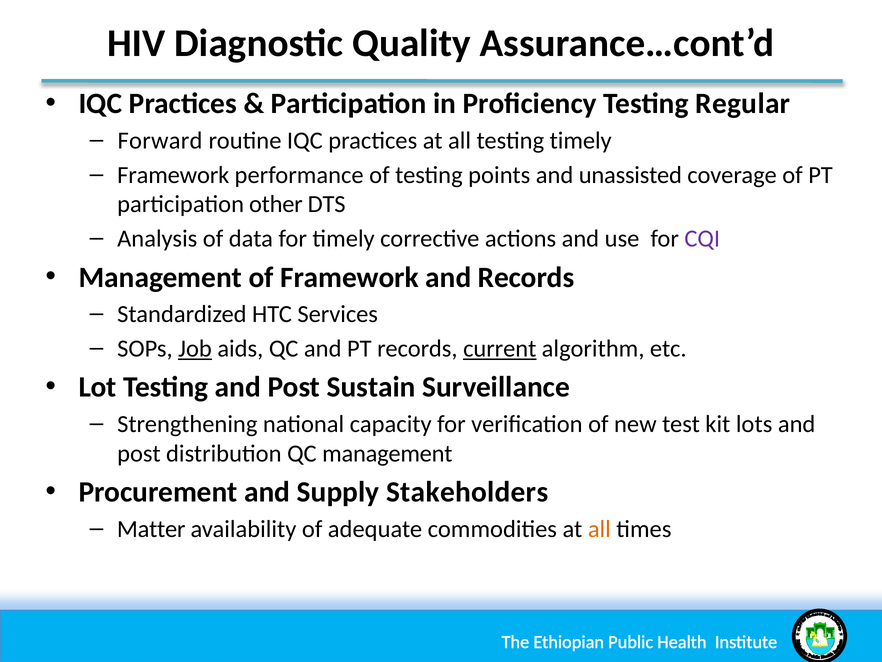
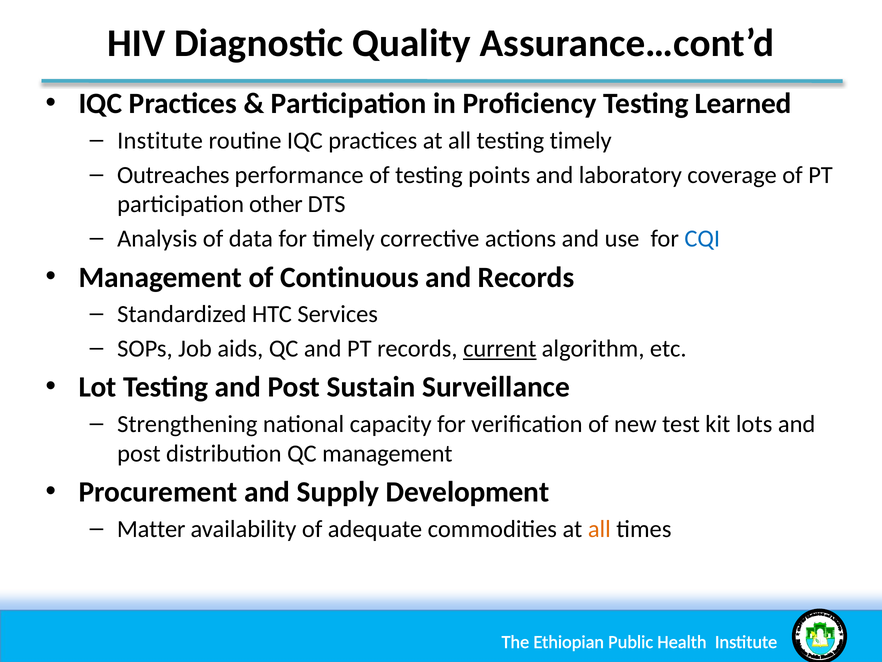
Regular: Regular -> Learned
Forward at (160, 140): Forward -> Institute
Framework at (173, 175): Framework -> Outreaches
unassisted: unassisted -> laboratory
CQI colour: purple -> blue
of Framework: Framework -> Continuous
Job underline: present -> none
Stakeholders: Stakeholders -> Development
